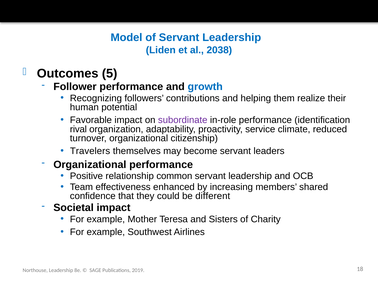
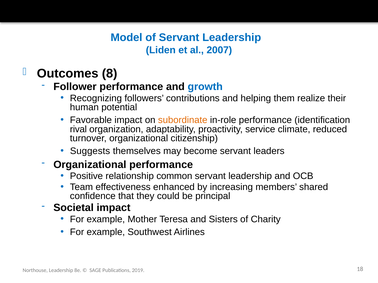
2038: 2038 -> 2007
5: 5 -> 8
subordinate colour: purple -> orange
Travelers: Travelers -> Suggests
different: different -> principal
